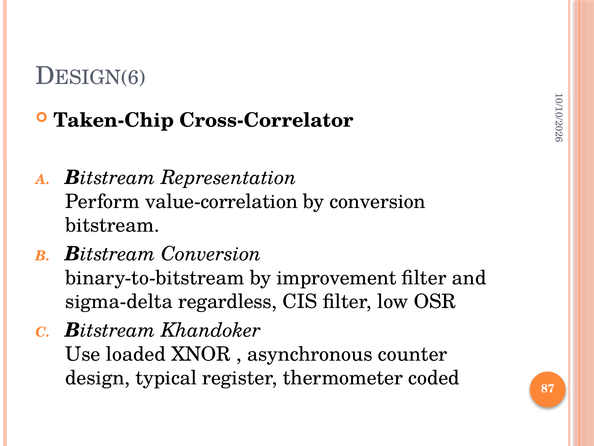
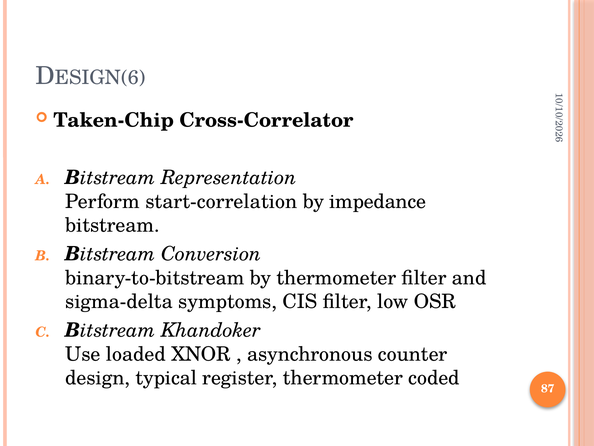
value-correlation: value-correlation -> start-correlation
by conversion: conversion -> impedance
by improvement: improvement -> thermometer
regardless: regardless -> symptoms
